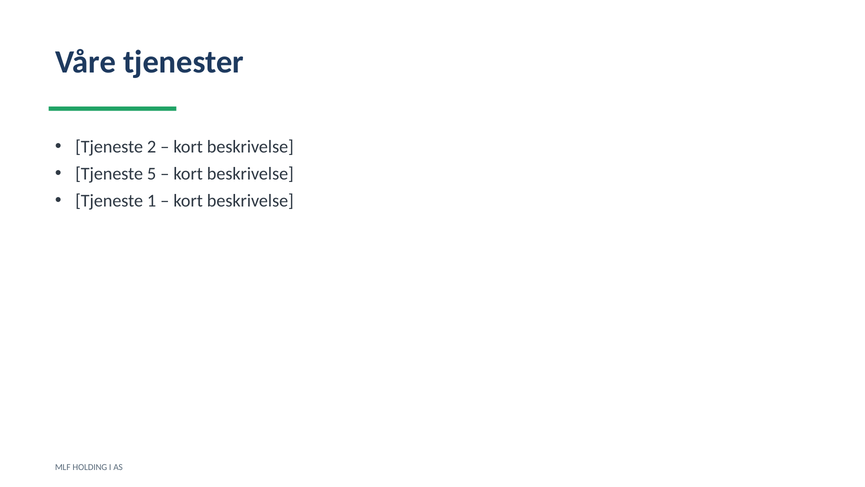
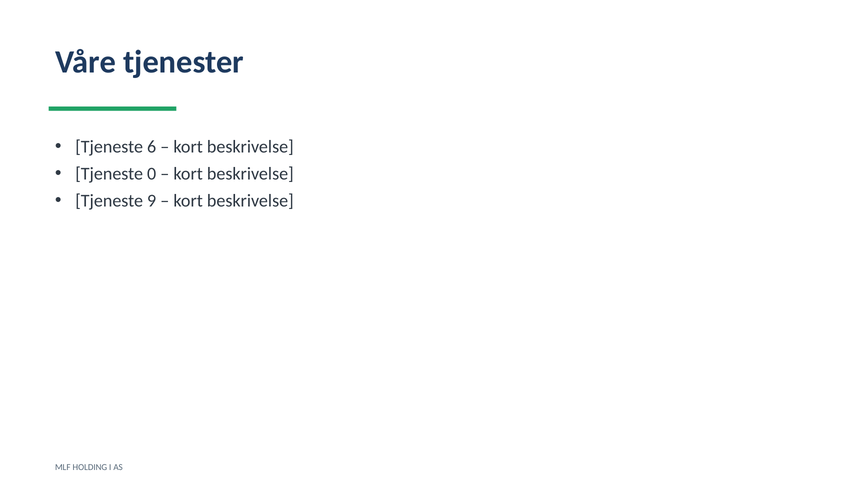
2: 2 -> 6
5: 5 -> 0
1: 1 -> 9
